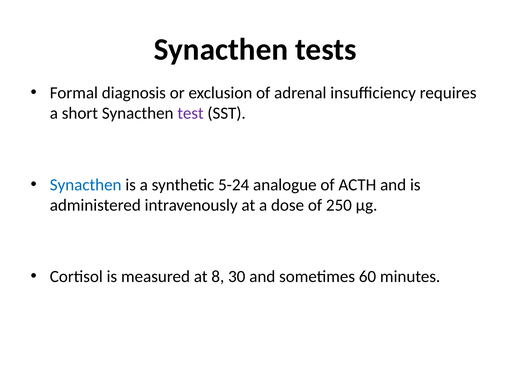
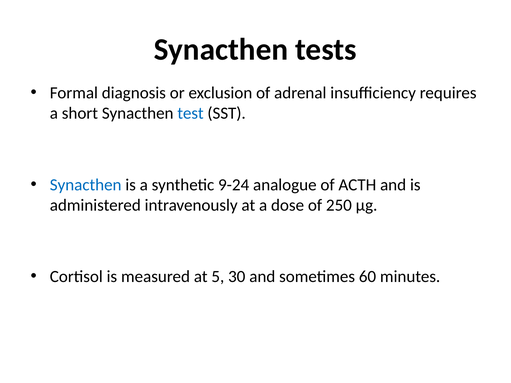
test colour: purple -> blue
5-24: 5-24 -> 9-24
8: 8 -> 5
